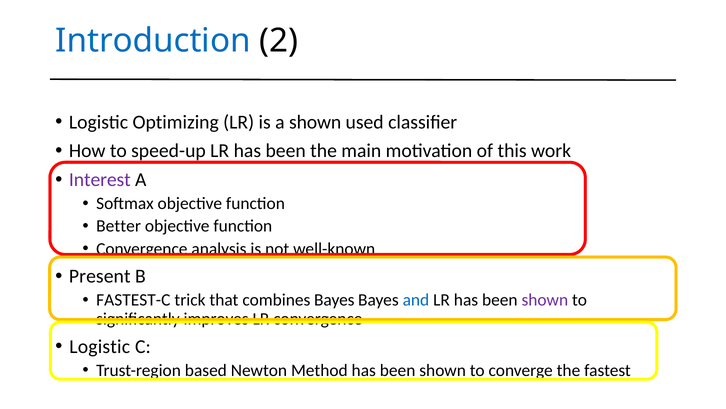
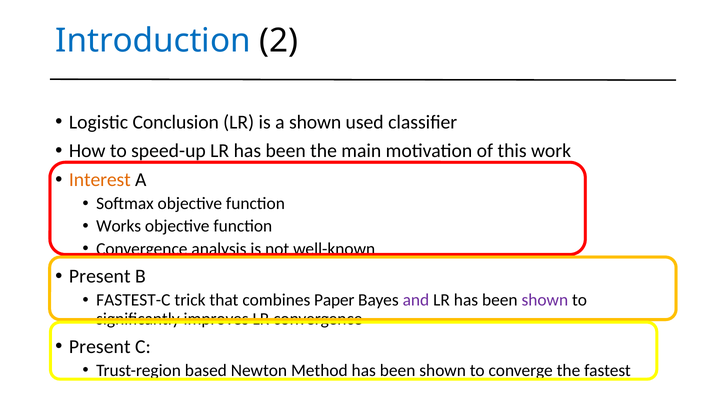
Optimizing: Optimizing -> Conclusion
Interest colour: purple -> orange
Better: Better -> Works
combines Bayes: Bayes -> Paper
and colour: blue -> purple
Logistic at (100, 346): Logistic -> Present
